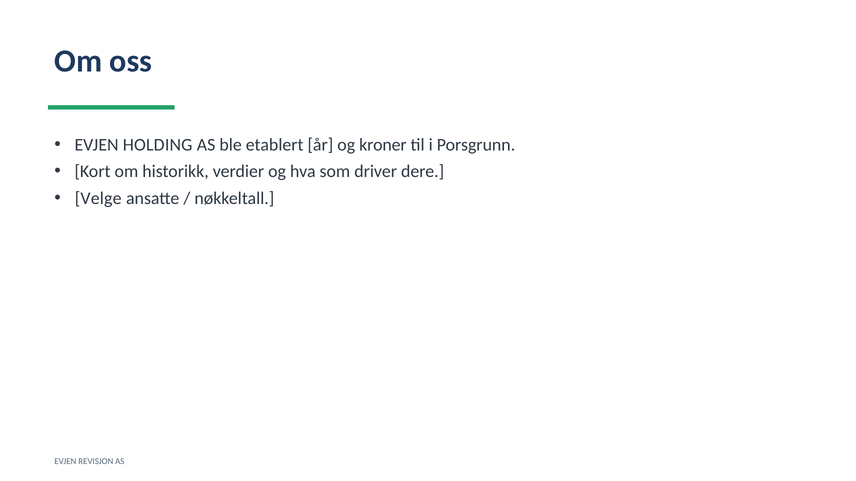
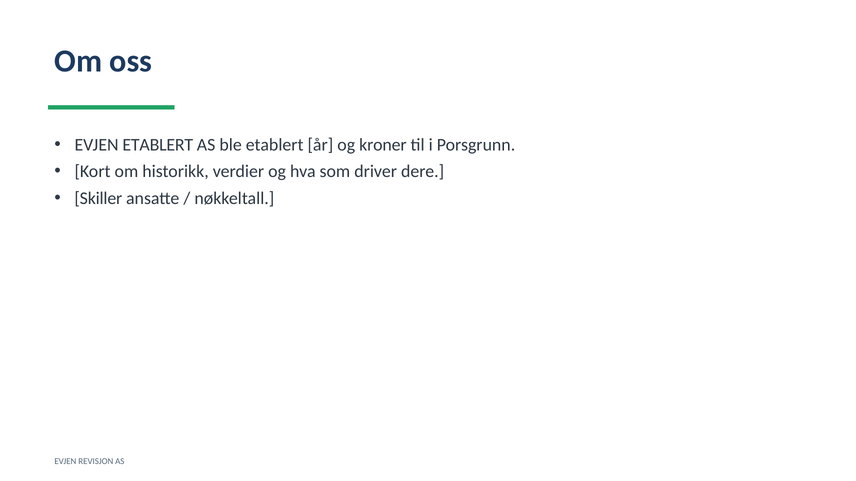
EVJEN HOLDING: HOLDING -> ETABLERT
Velge: Velge -> Skiller
